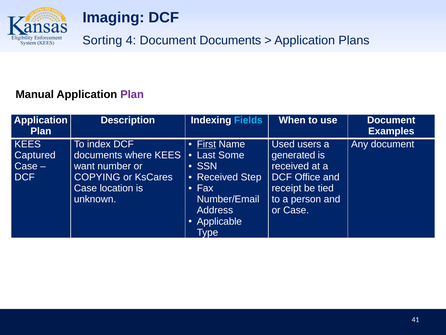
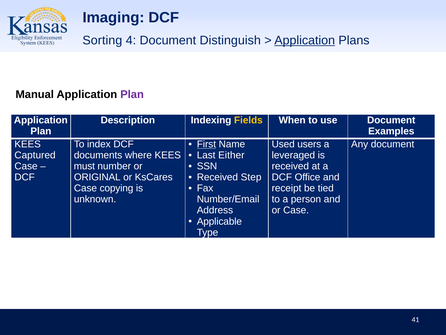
Document Documents: Documents -> Distinguish
Application at (305, 40) underline: none -> present
Fields colour: light blue -> yellow
Some: Some -> Either
generated: generated -> leveraged
want: want -> must
COPYING: COPYING -> ORIGINAL
location: location -> copying
